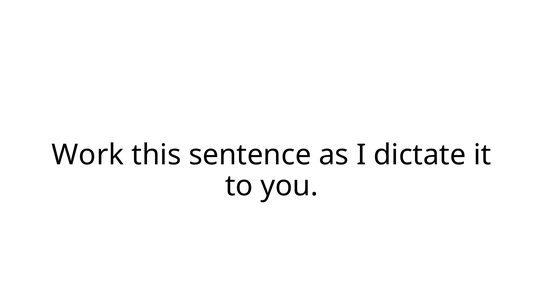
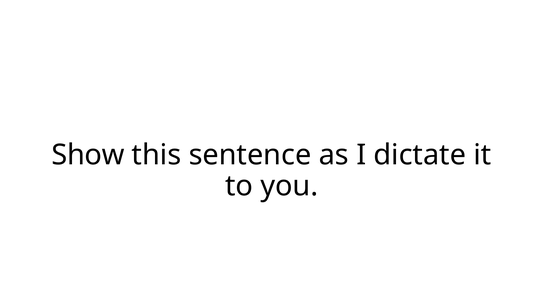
Work: Work -> Show
